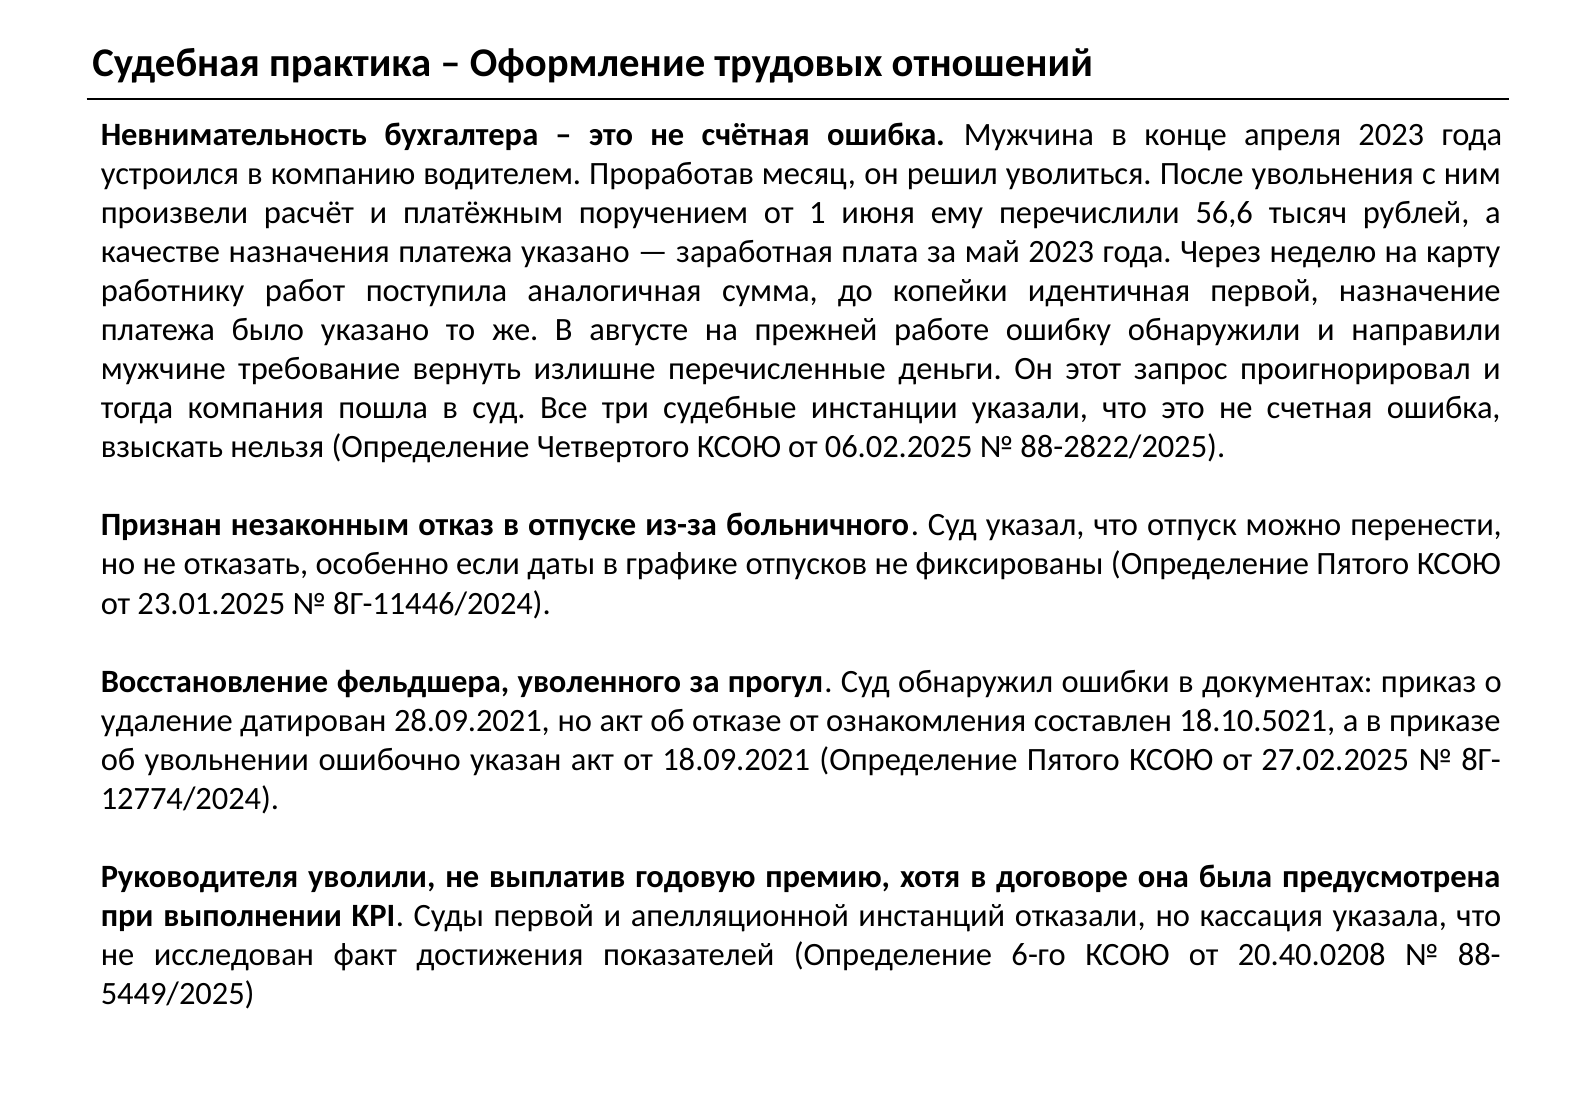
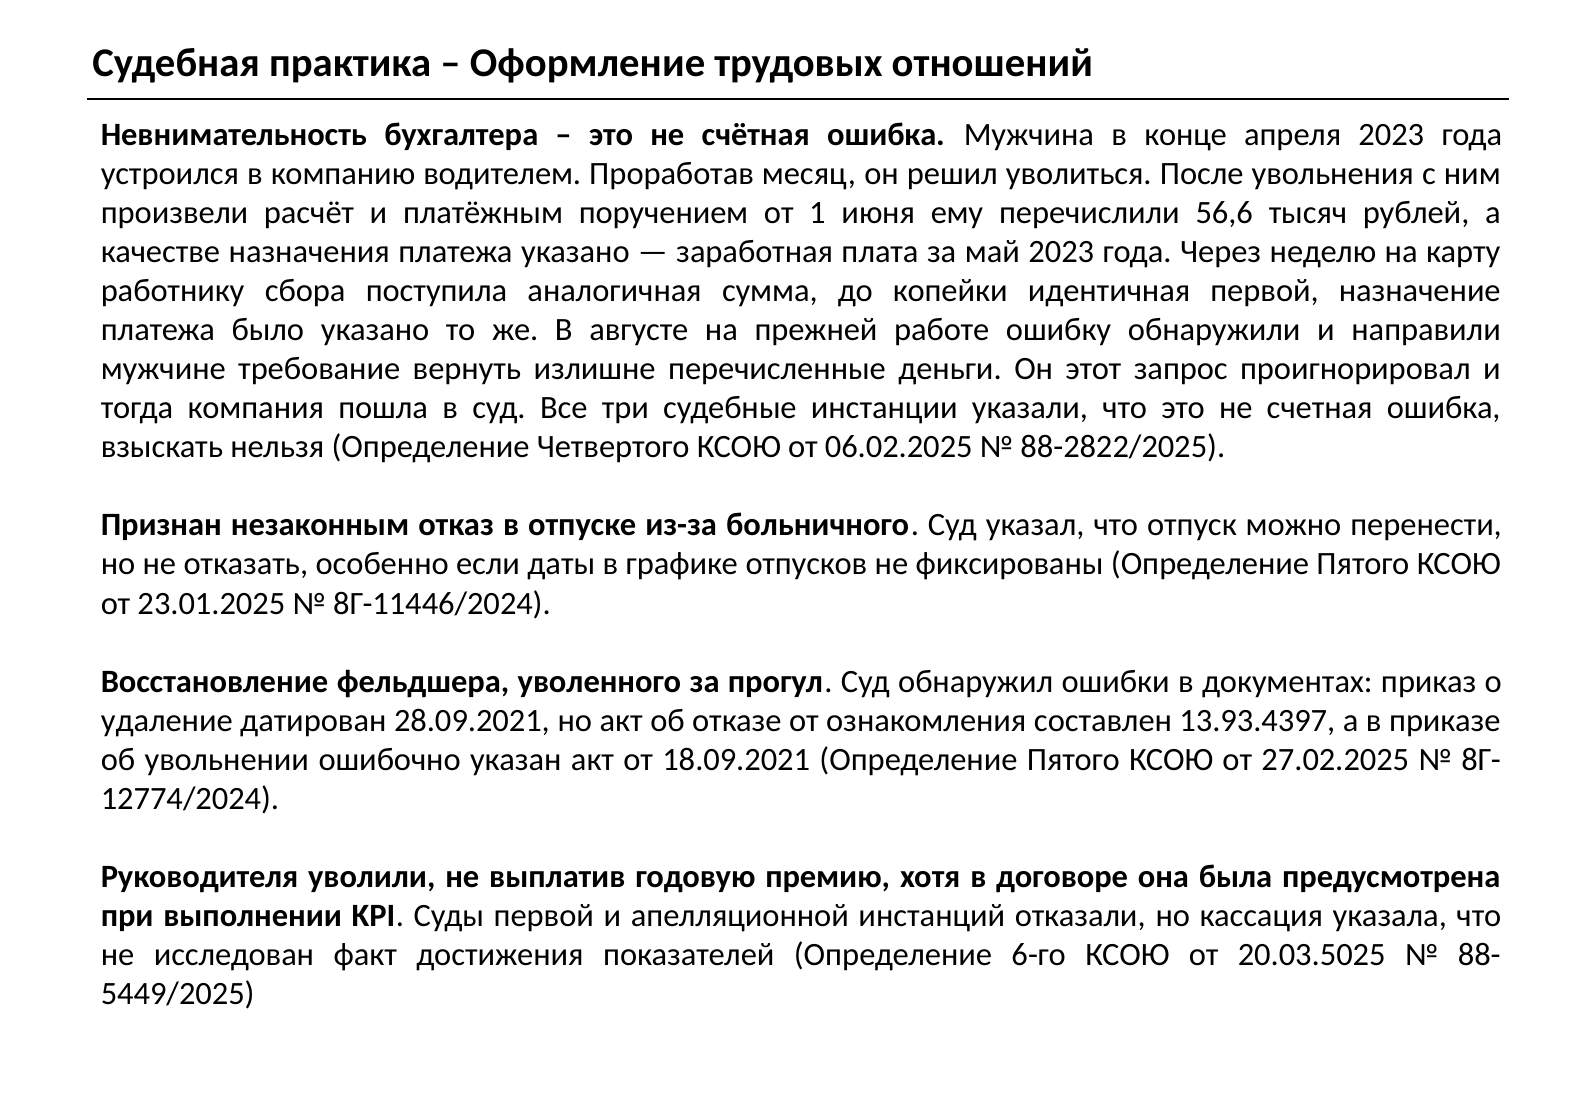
работ: работ -> сбора
18.10.5021: 18.10.5021 -> 13.93.4397
20.40.0208: 20.40.0208 -> 20.03.5025
